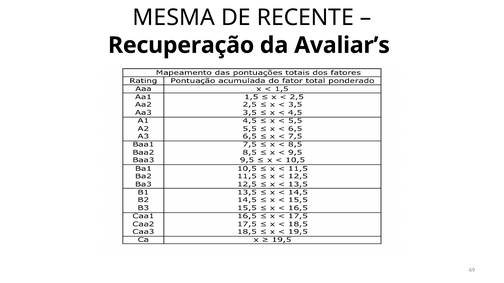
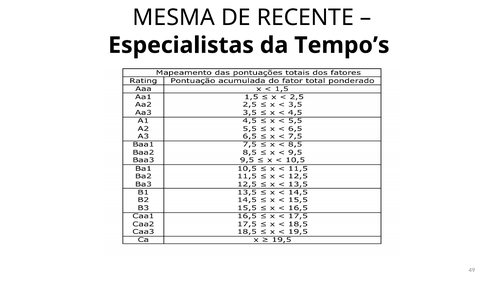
Recuperação: Recuperação -> Especialistas
Avaliar’s: Avaliar’s -> Tempo’s
